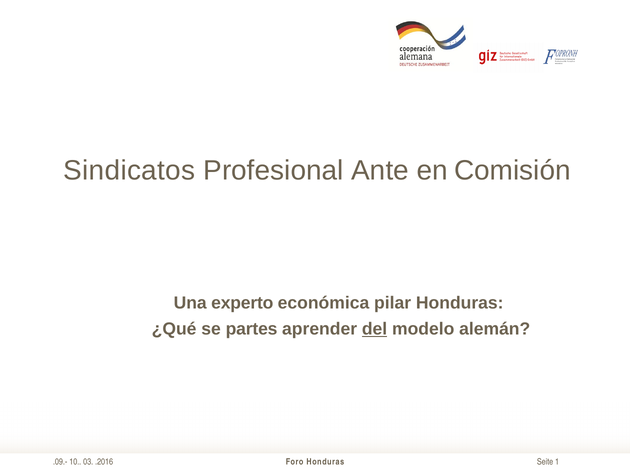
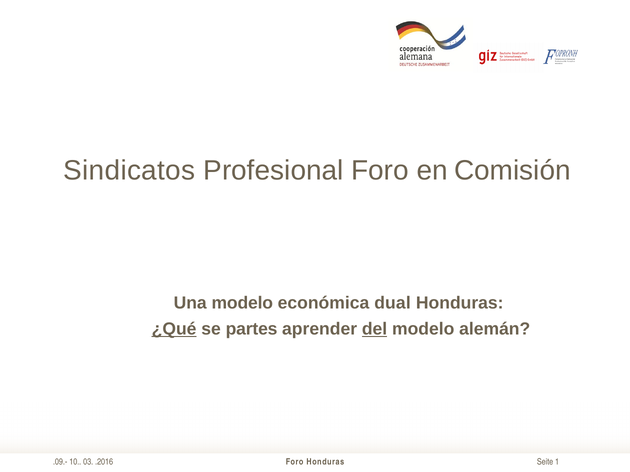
Profesional Ante: Ante -> Foro
Una experto: experto -> modelo
pilar: pilar -> dual
¿Qué underline: none -> present
